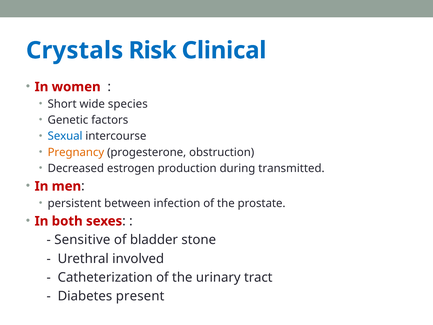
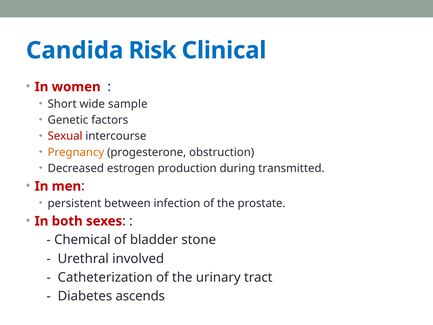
Crystals: Crystals -> Candida
species: species -> sample
Sexual colour: blue -> red
Sensitive: Sensitive -> Chemical
present: present -> ascends
